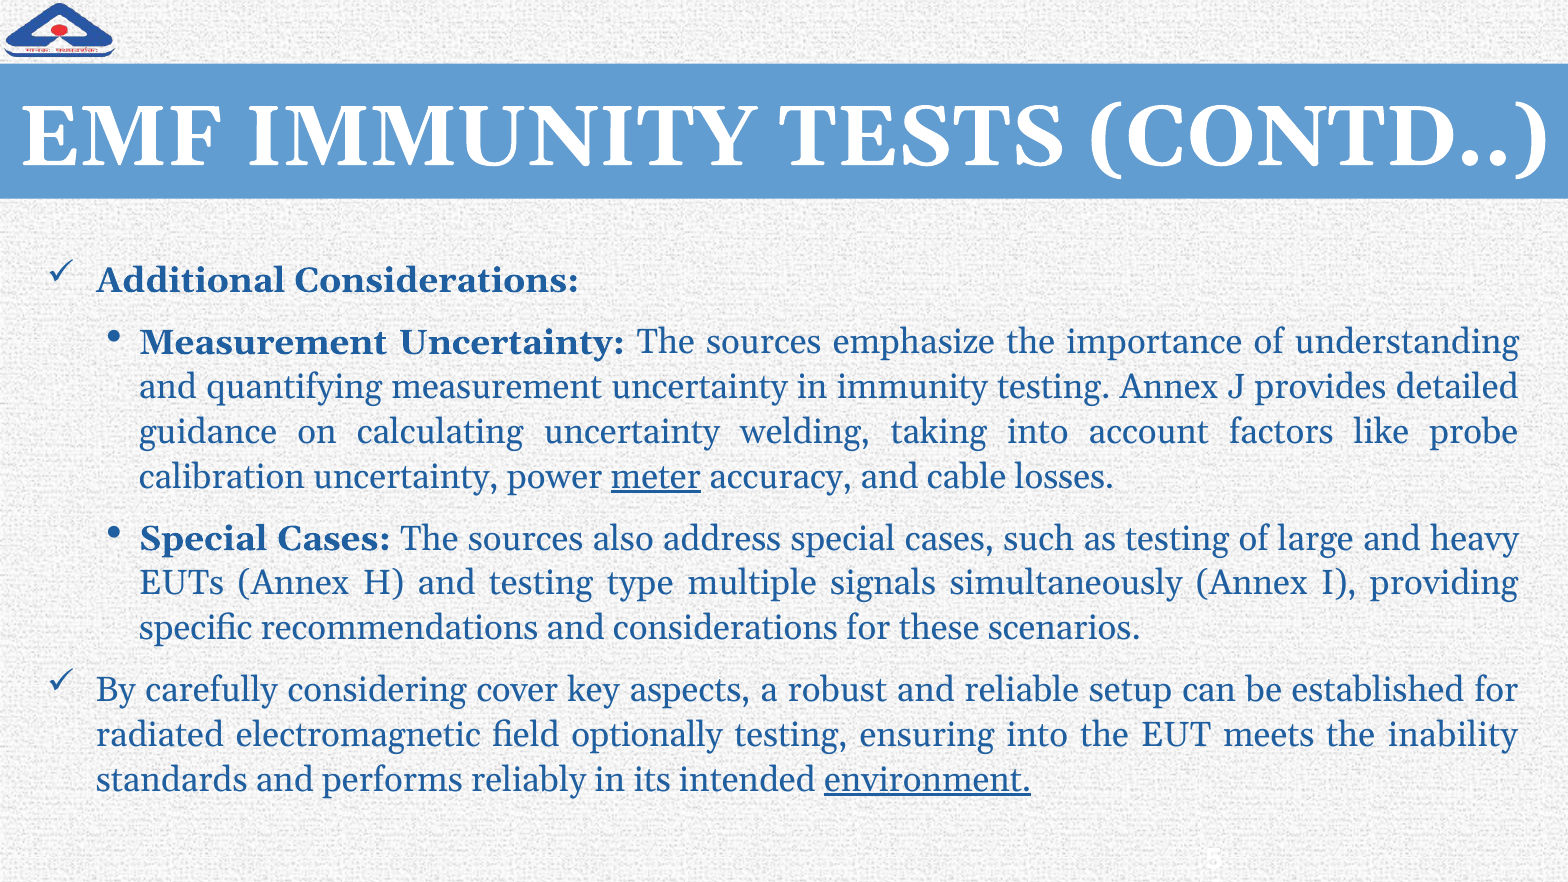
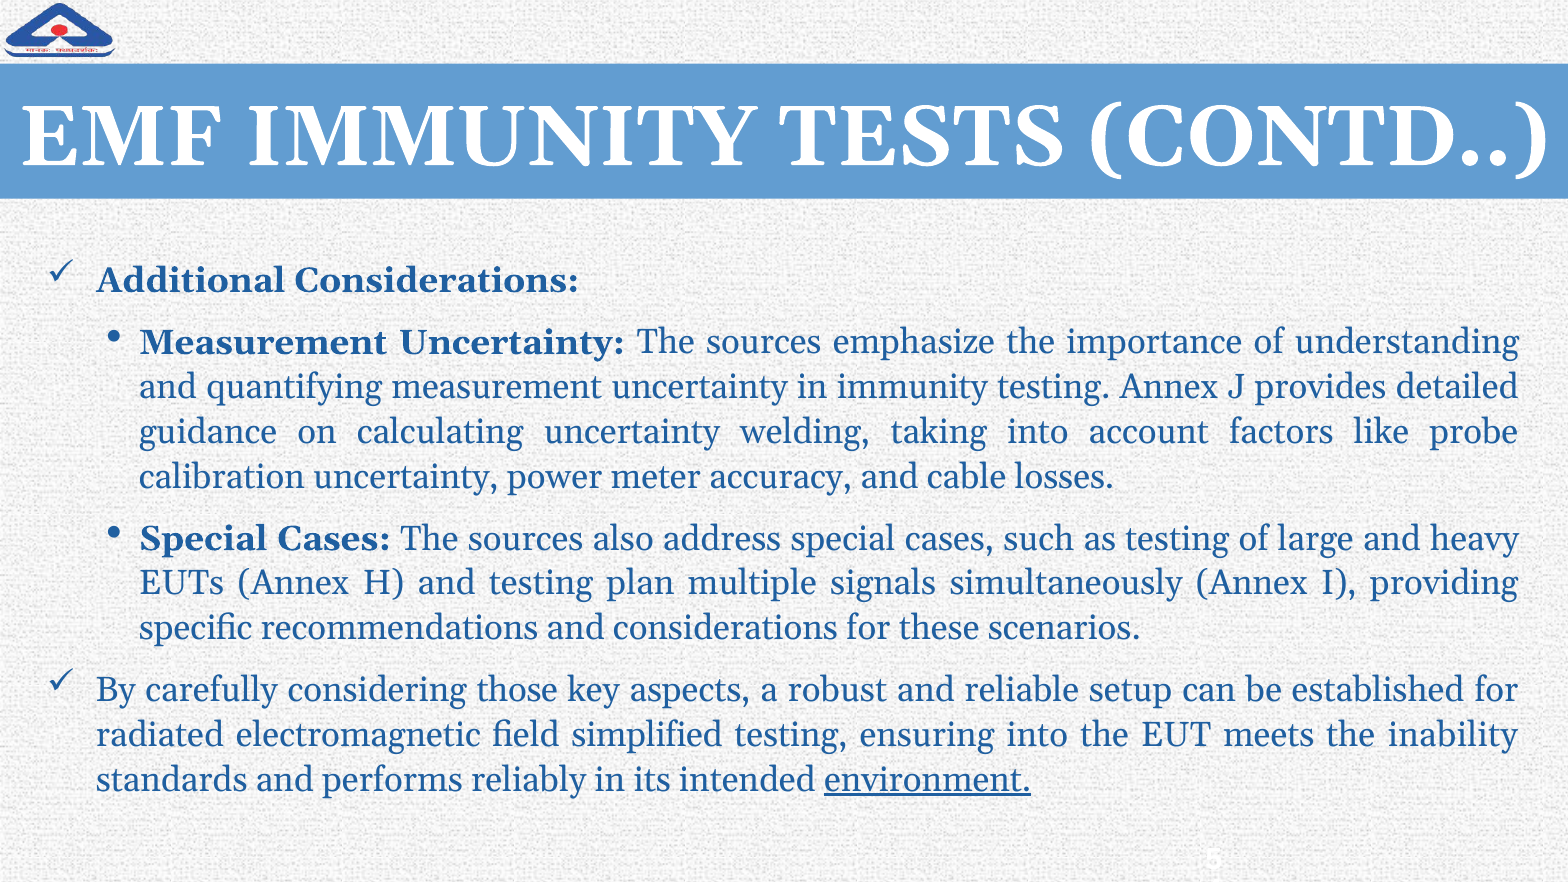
meter underline: present -> none
type: type -> plan
cover: cover -> those
optionally: optionally -> simplified
